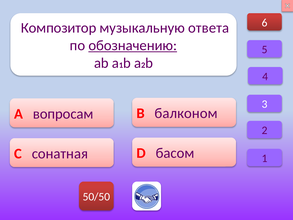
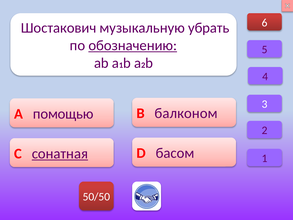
Композитор: Композитор -> Шостакович
ответа: ответа -> убрать
вопросам: вопросам -> помощью
сонатная underline: none -> present
